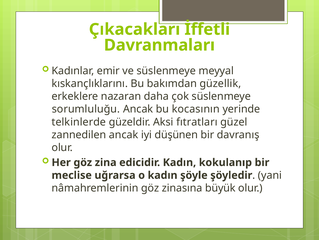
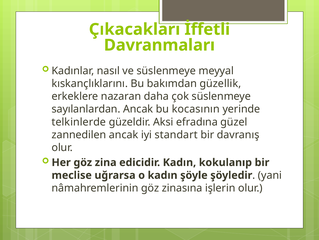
emir: emir -> nasıl
sorumluluğu: sorumluluğu -> sayılanlardan
fıtratları: fıtratları -> efradına
düşünen: düşünen -> standart
büyük: büyük -> işlerin
